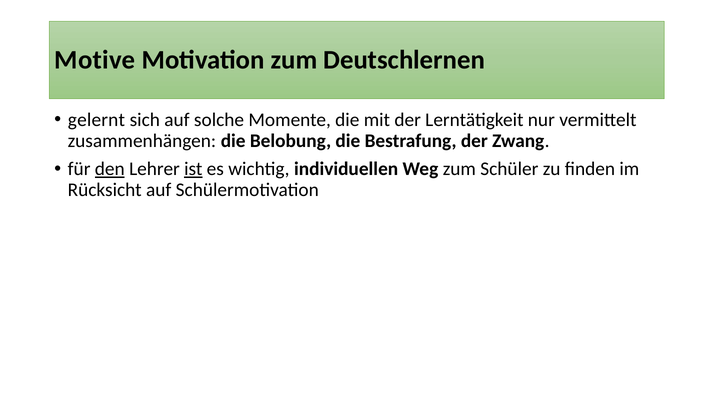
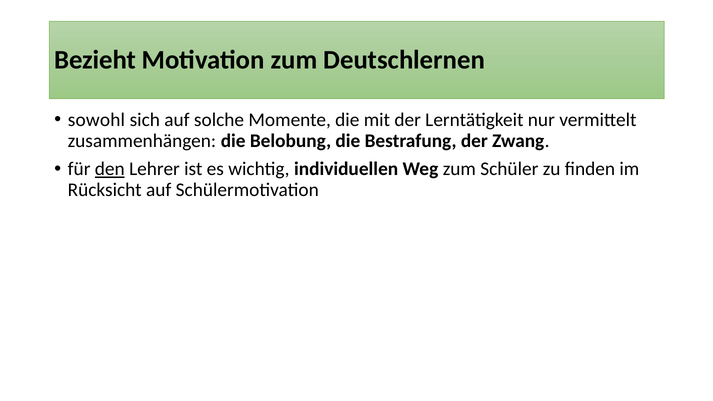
Motive: Motive -> Bezieht
gelernt: gelernt -> sowohl
ist underline: present -> none
